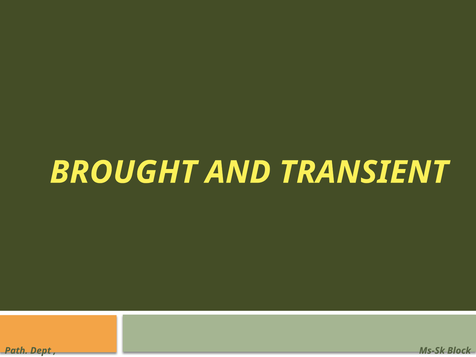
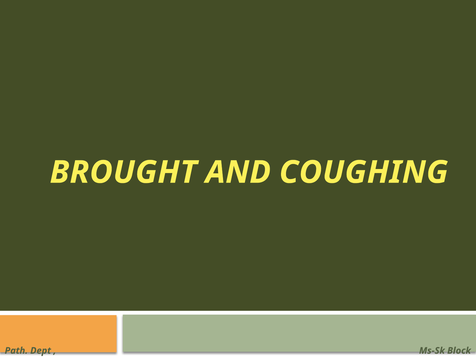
TRANSIENT: TRANSIENT -> COUGHING
